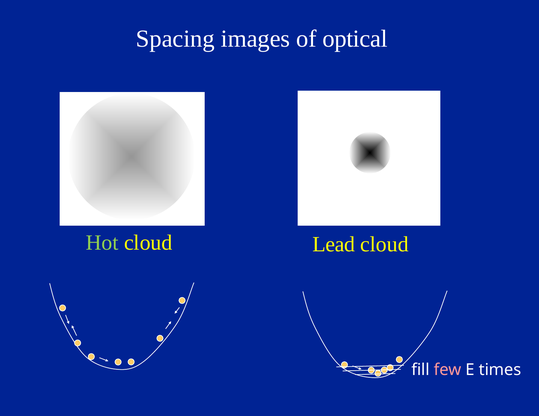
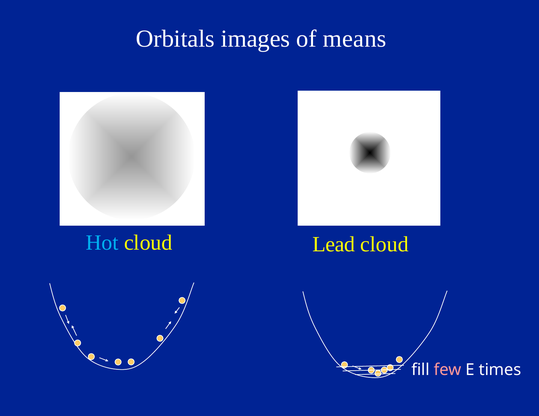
Spacing: Spacing -> Orbitals
optical: optical -> means
Hot colour: light green -> light blue
